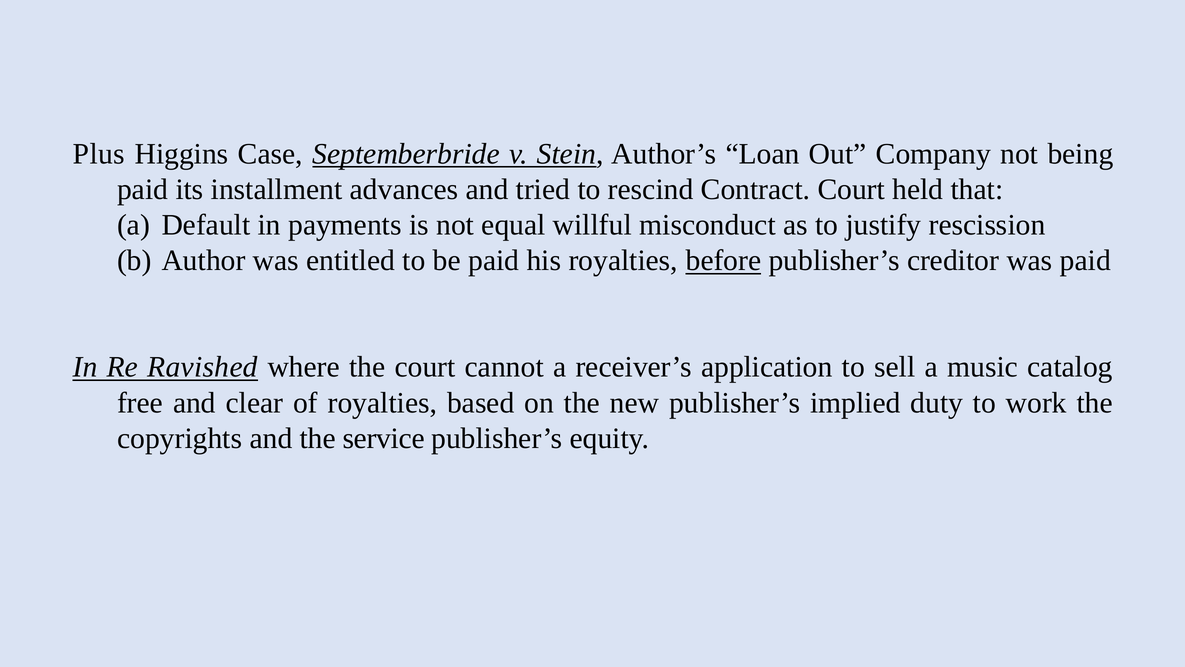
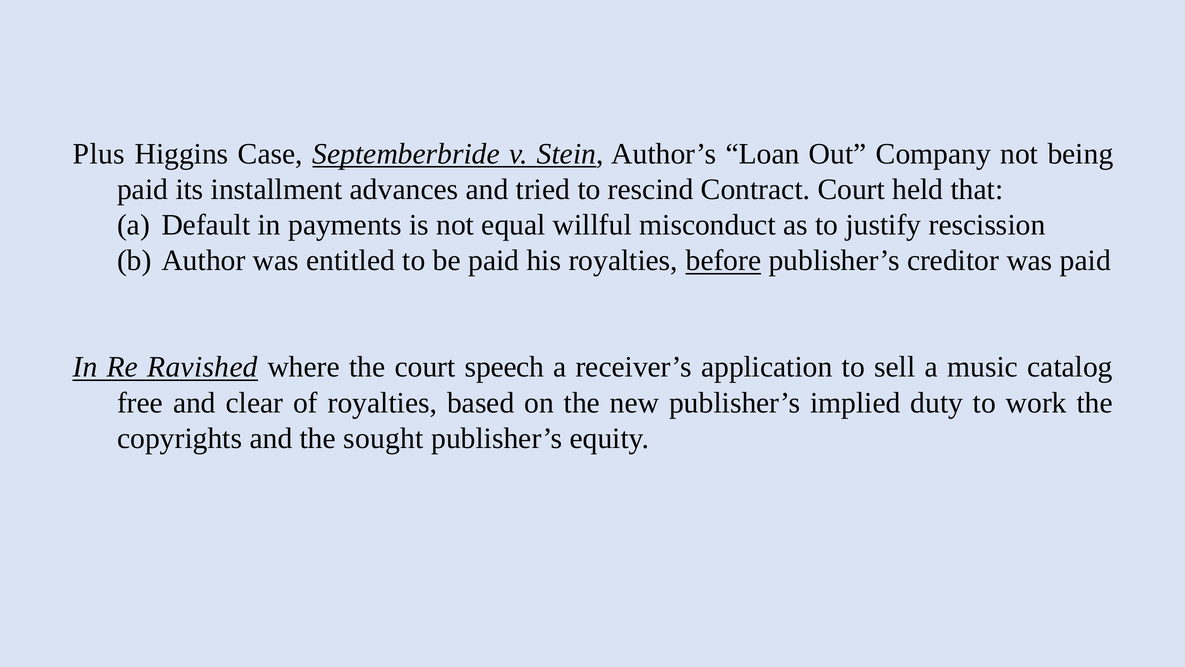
cannot: cannot -> speech
service: service -> sought
